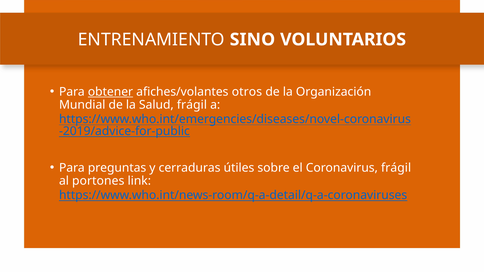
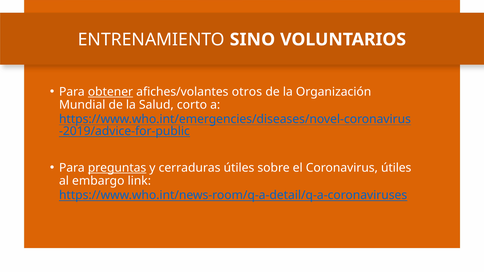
Salud frágil: frágil -> corto
preguntas underline: none -> present
Coronavirus frágil: frágil -> útiles
portones: portones -> embargo
